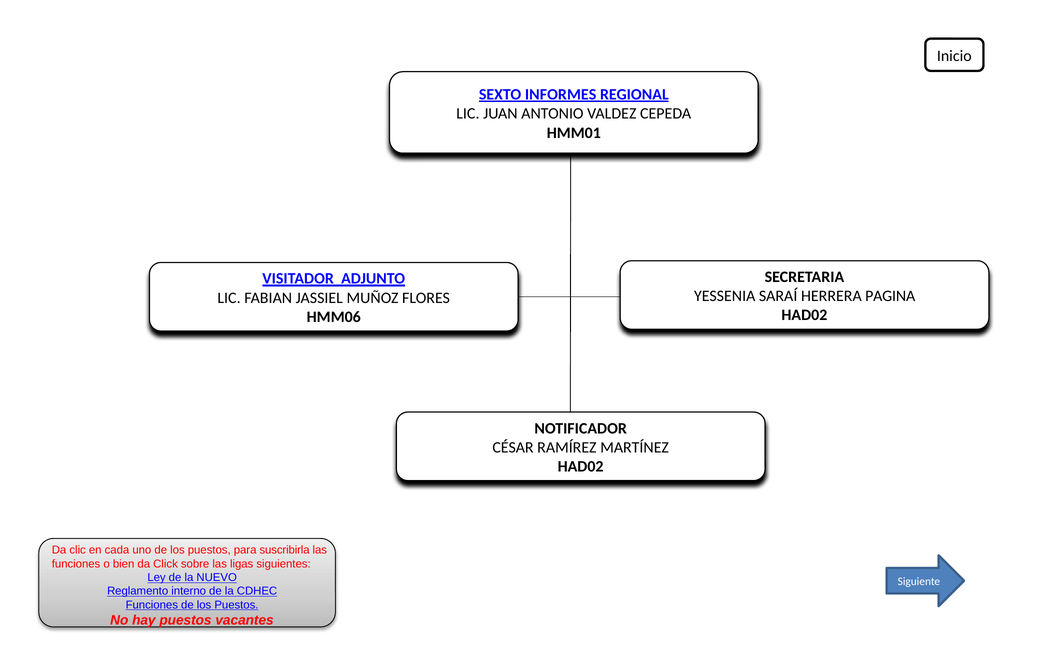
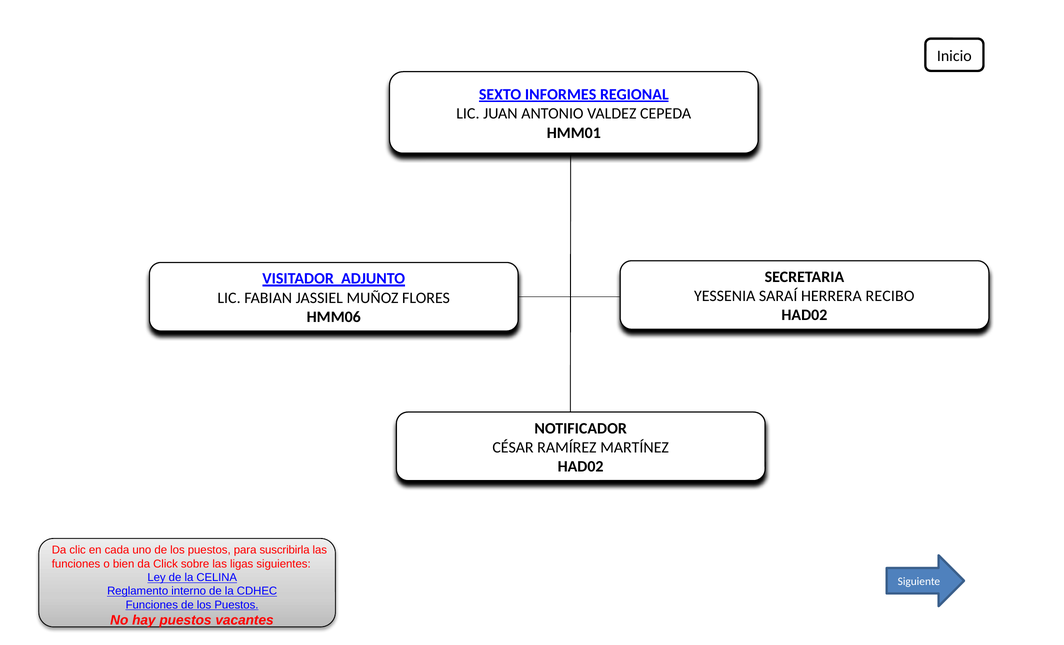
PAGINA: PAGINA -> RECIBO
NUEVO: NUEVO -> CELINA
